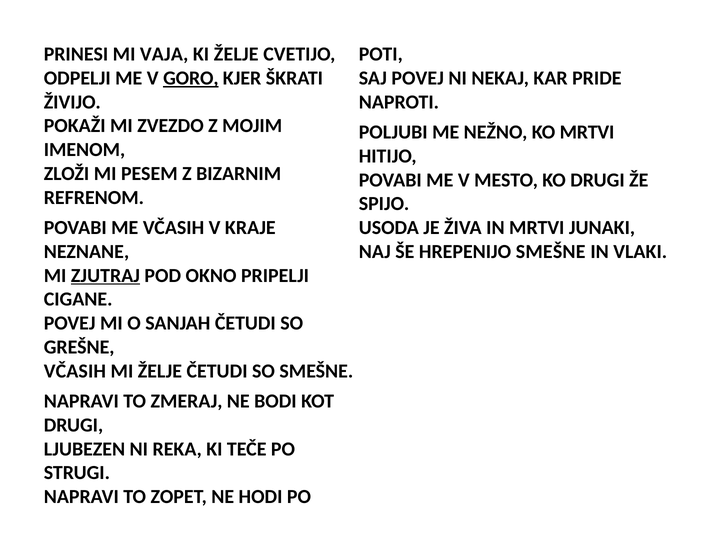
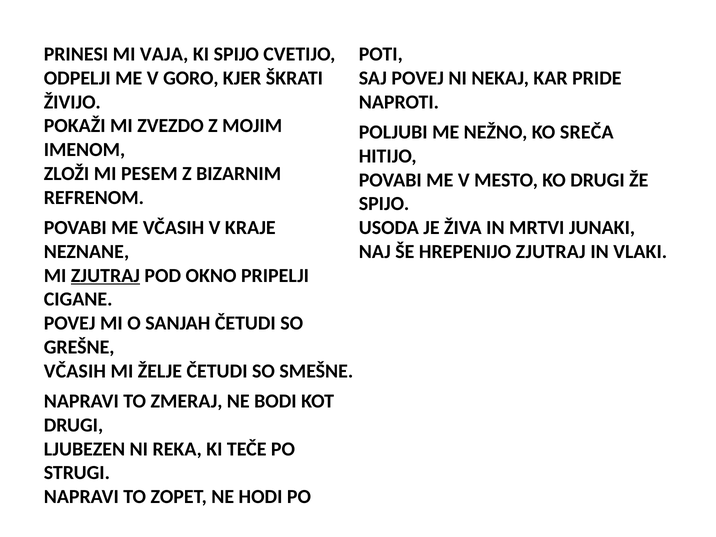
KI ŽELJE: ŽELJE -> SPIJO
GORO underline: present -> none
KO MRTVI: MRTVI -> SREČA
HREPENIJO SMEŠNE: SMEŠNE -> ZJUTRAJ
